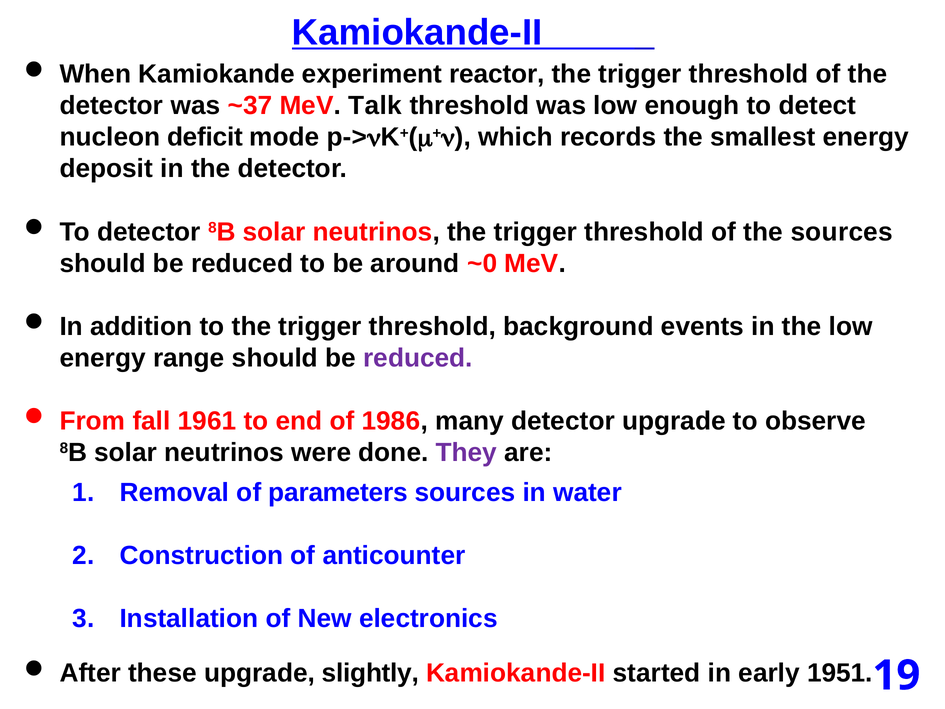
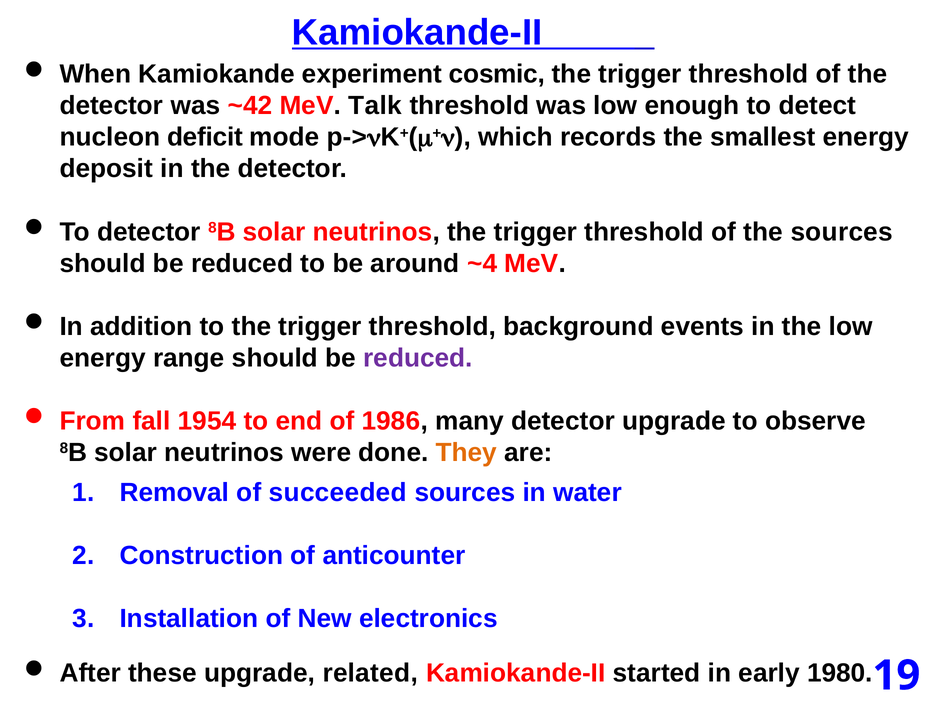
reactor: reactor -> cosmic
~37: ~37 -> ~42
~0: ~0 -> ~4
1961: 1961 -> 1954
They colour: purple -> orange
parameters: parameters -> succeeded
slightly: slightly -> related
1951: 1951 -> 1980
